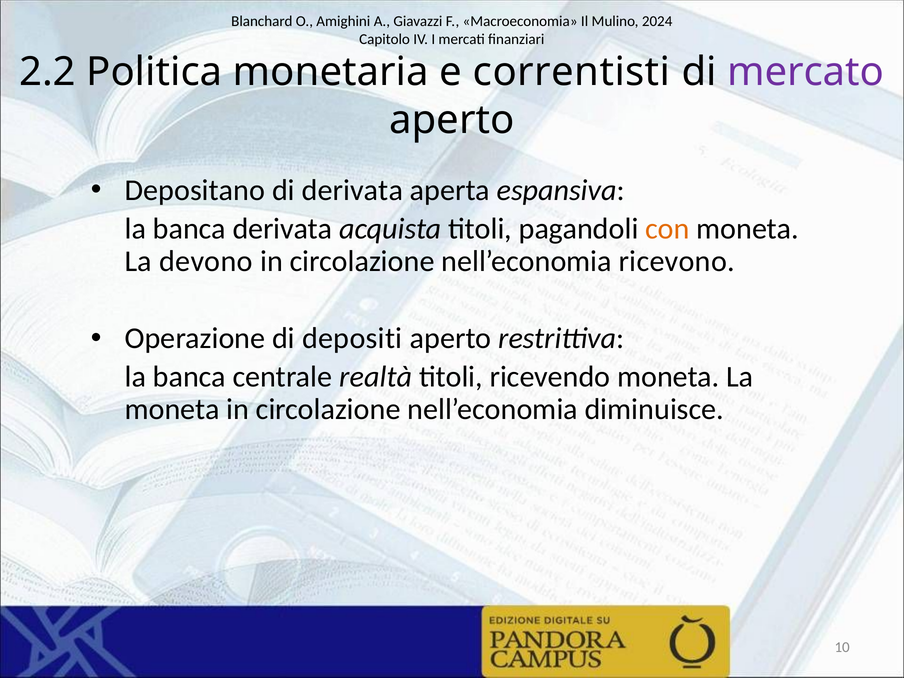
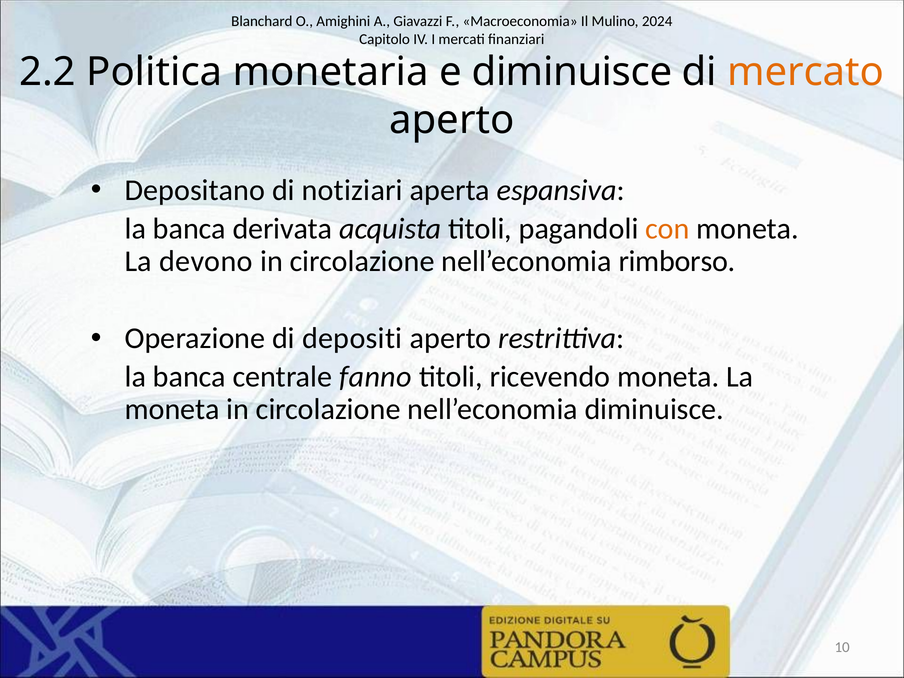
e correntisti: correntisti -> diminuisce
mercato colour: purple -> orange
di derivata: derivata -> notiziari
ricevono: ricevono -> rimborso
realtà: realtà -> fanno
